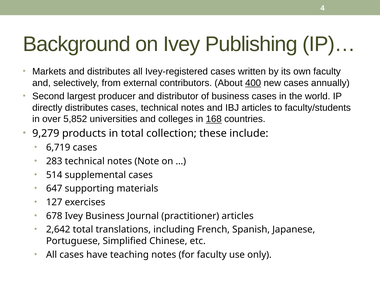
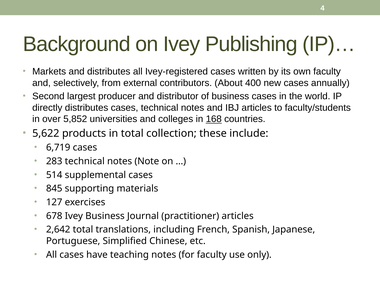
400 underline: present -> none
9,279: 9,279 -> 5,622
647: 647 -> 845
